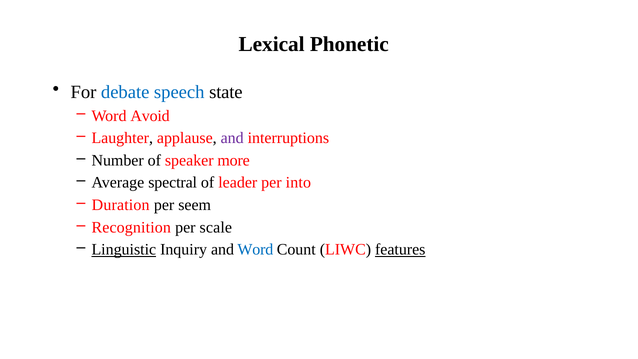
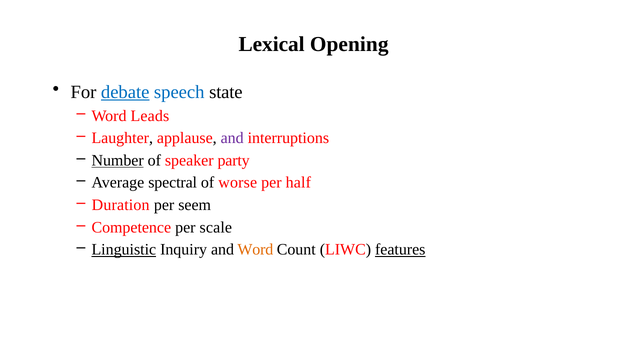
Phonetic: Phonetic -> Opening
debate underline: none -> present
Avoid: Avoid -> Leads
Number underline: none -> present
more: more -> party
leader: leader -> worse
into: into -> half
Recognition: Recognition -> Competence
Word at (255, 250) colour: blue -> orange
